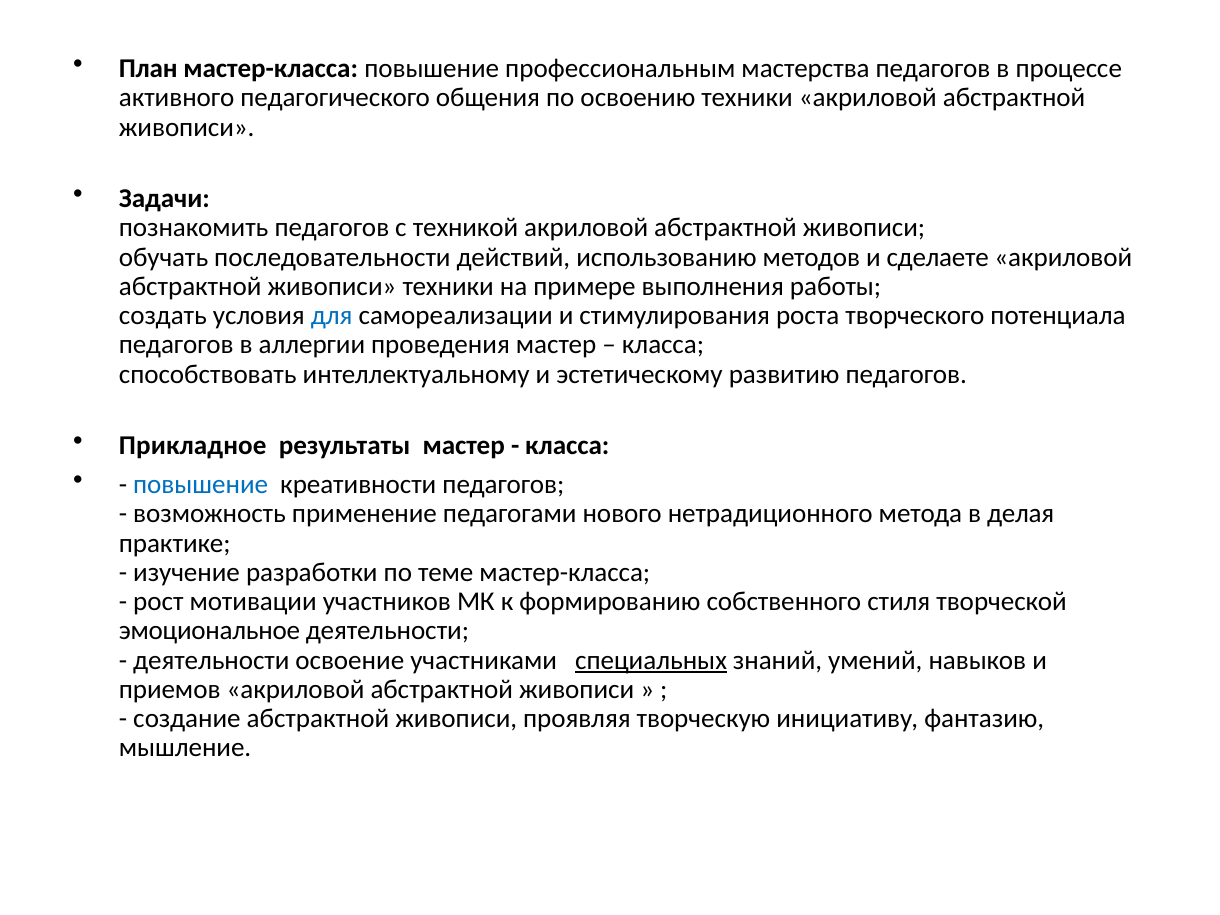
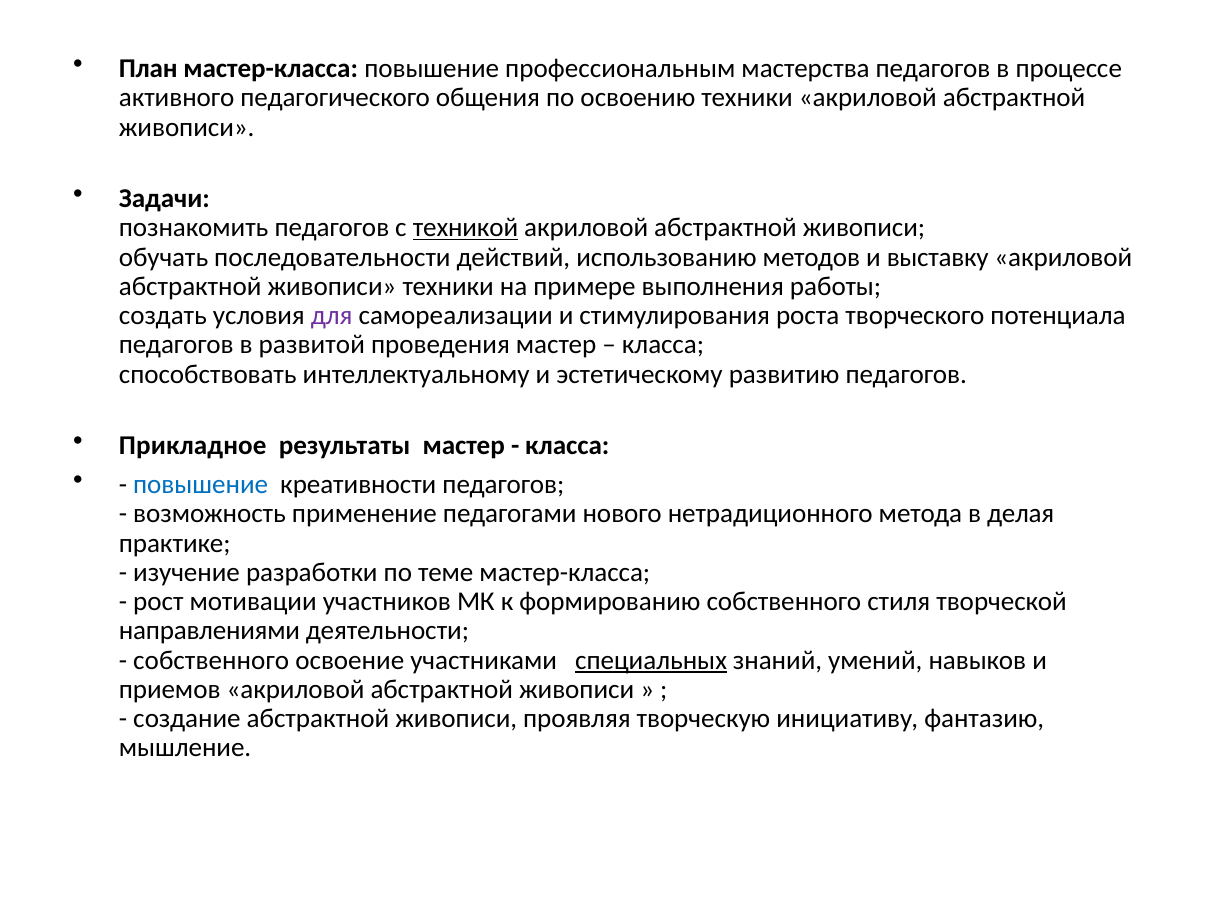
техникой underline: none -> present
сделаете: сделаете -> выставку
для colour: blue -> purple
аллергии: аллергии -> развитой
эмоциональное: эмоциональное -> направлениями
деятельности at (211, 660): деятельности -> собственного
